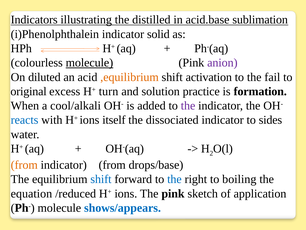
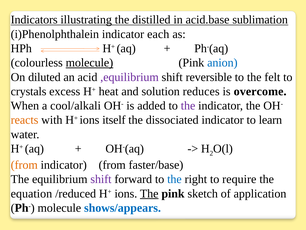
solid: solid -> each
anion colour: purple -> blue
,equilibrium colour: orange -> purple
activation: activation -> reversible
fail: fail -> felt
original: original -> crystals
turn: turn -> heat
practice: practice -> reduces
formation: formation -> overcome
reacts colour: blue -> orange
sides: sides -> learn
drops/base: drops/base -> faster/base
shift at (101, 179) colour: blue -> purple
boiling: boiling -> require
The at (149, 193) underline: none -> present
